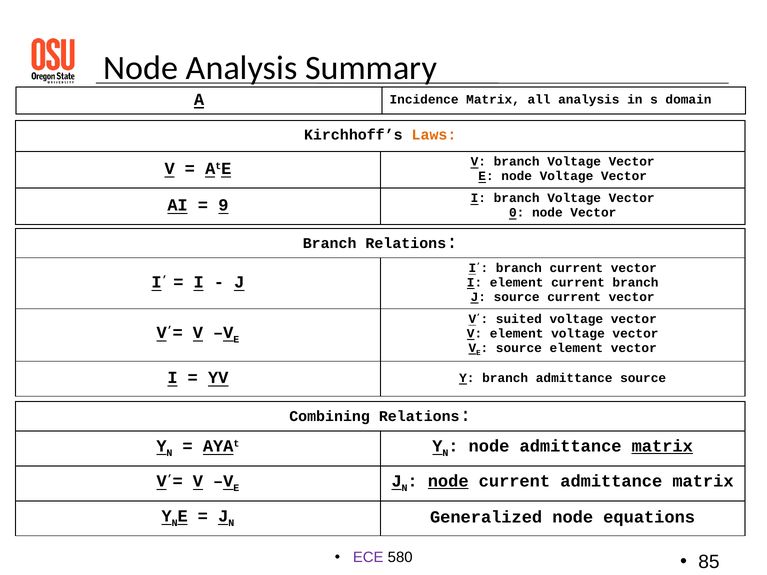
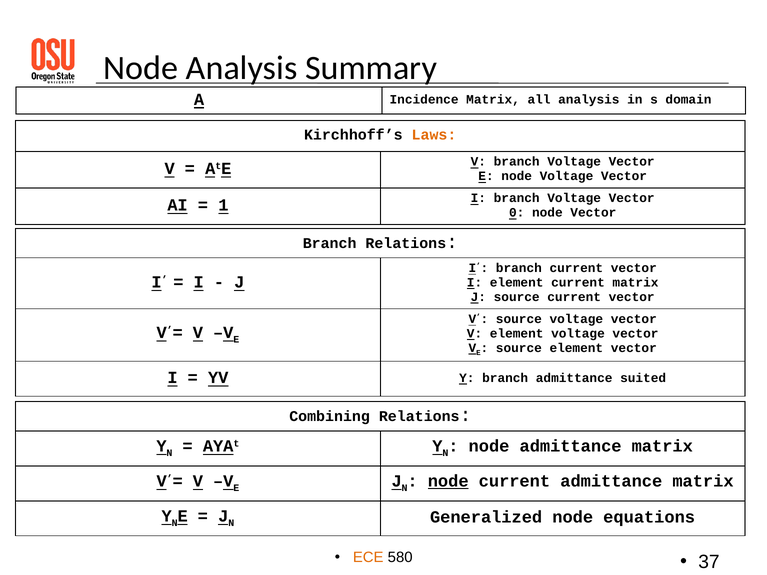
9: 9 -> 1
current branch: branch -> matrix
V suited: suited -> source
admittance source: source -> suited
matrix at (662, 446) underline: present -> none
ECE colour: purple -> orange
85: 85 -> 37
